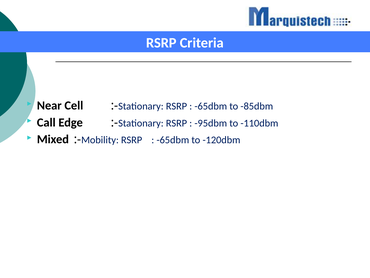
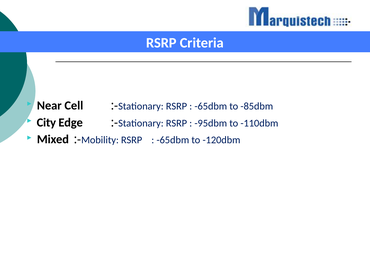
Call: Call -> City
